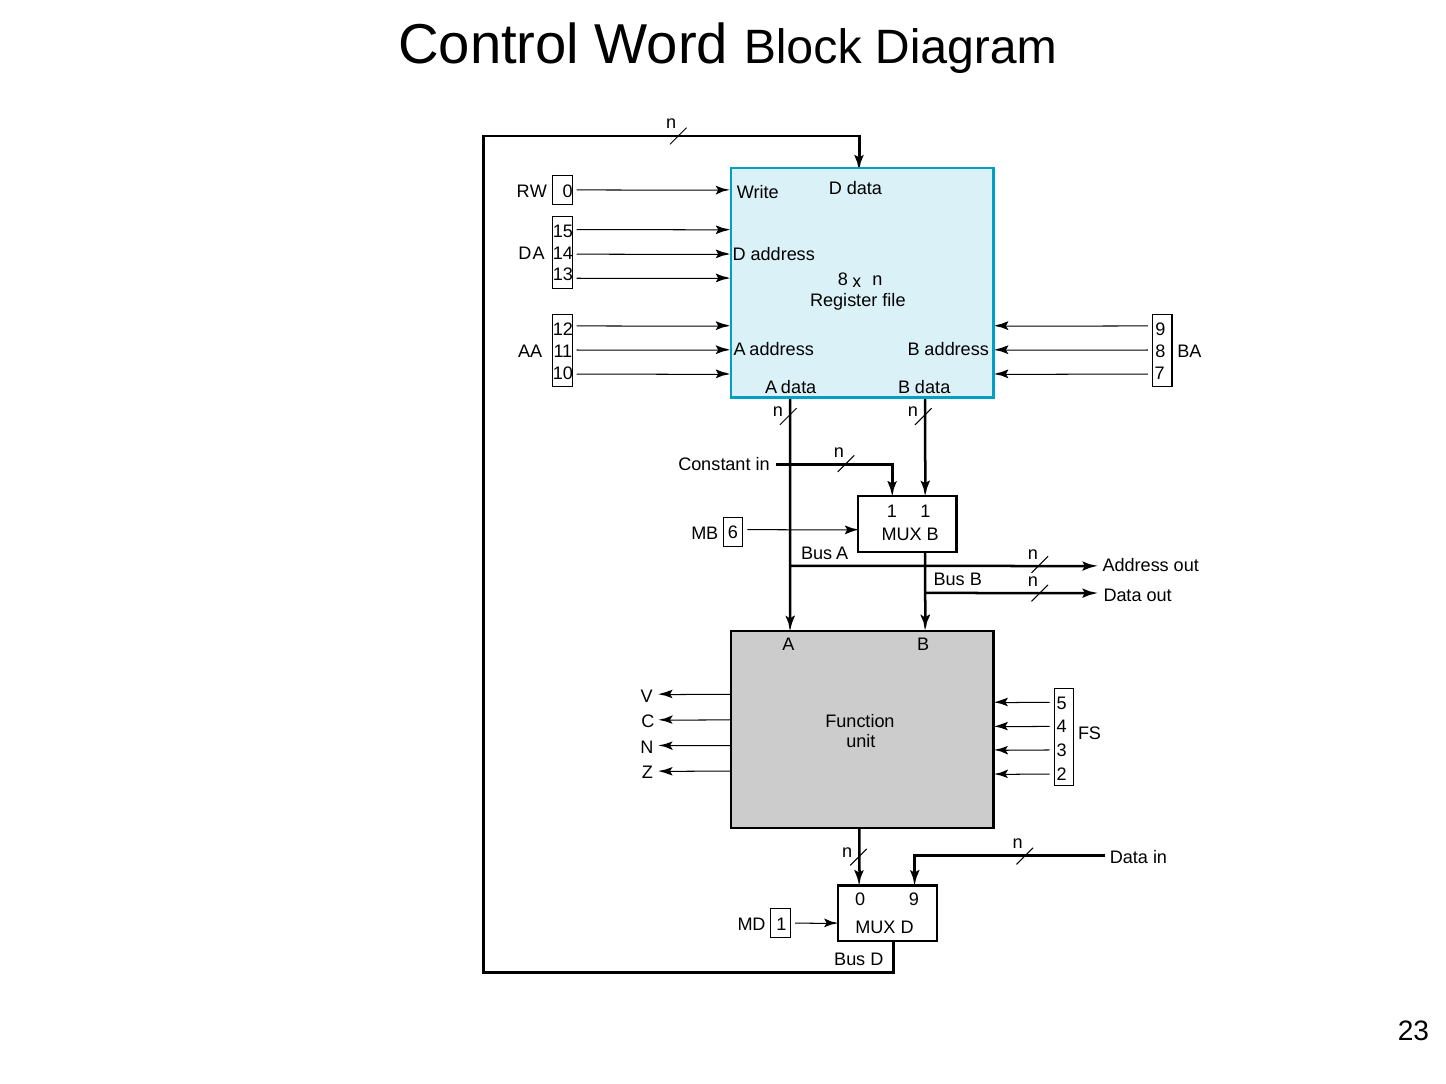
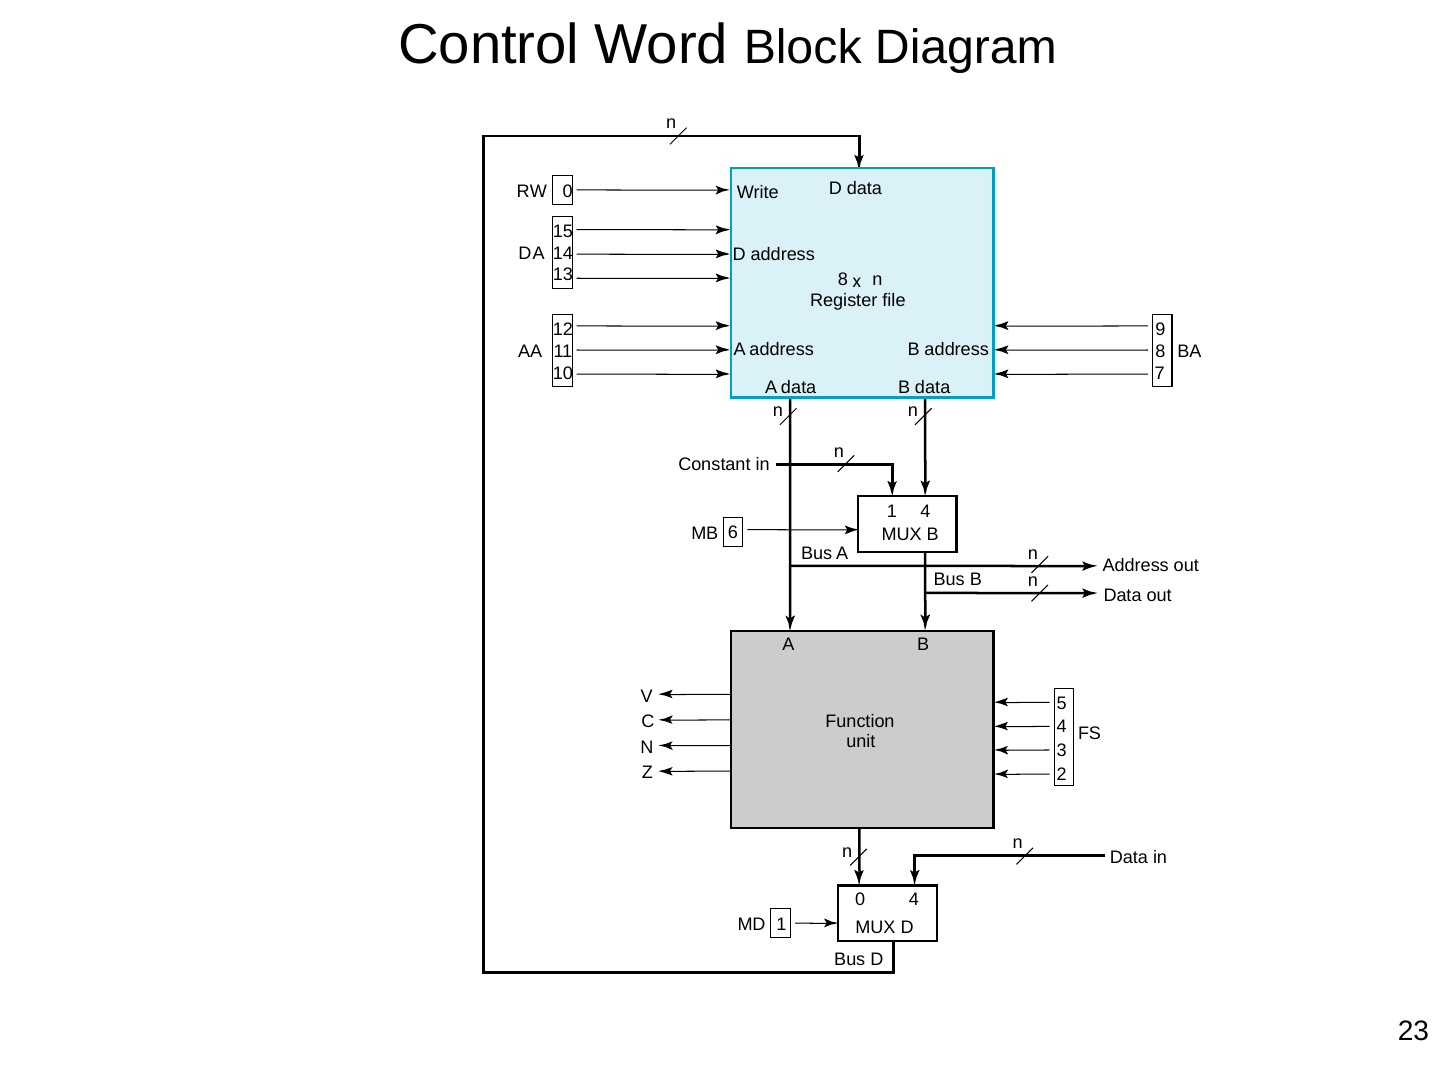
1 1: 1 -> 4
0 9: 9 -> 4
